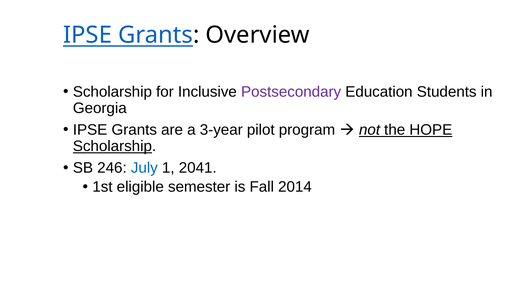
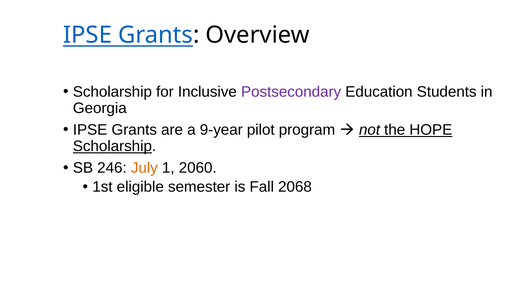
3-year: 3-year -> 9-year
July colour: blue -> orange
2041: 2041 -> 2060
2014: 2014 -> 2068
